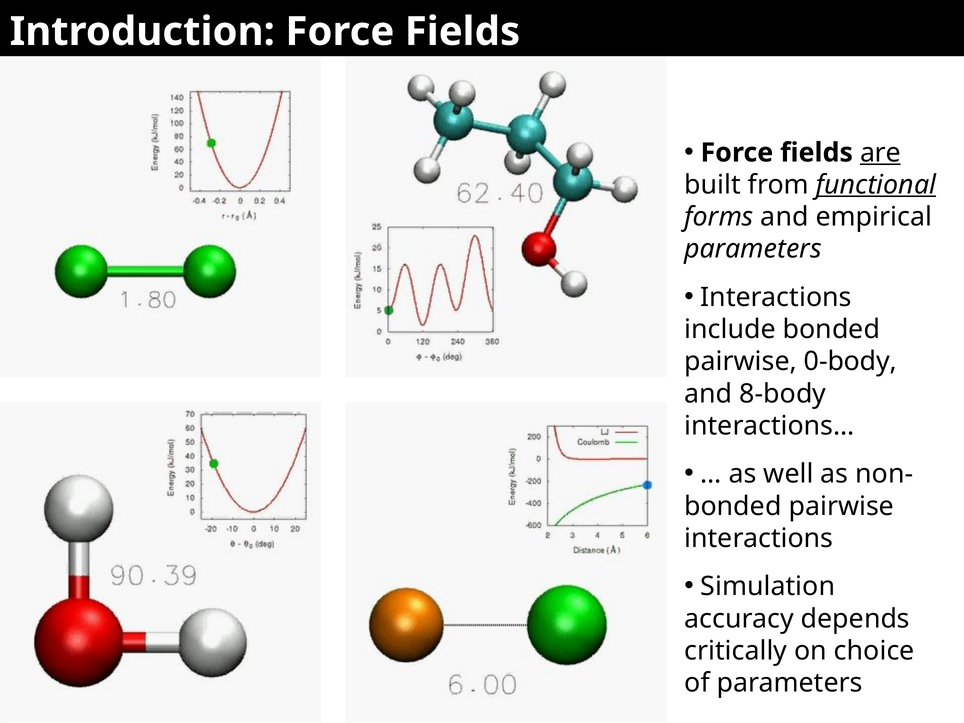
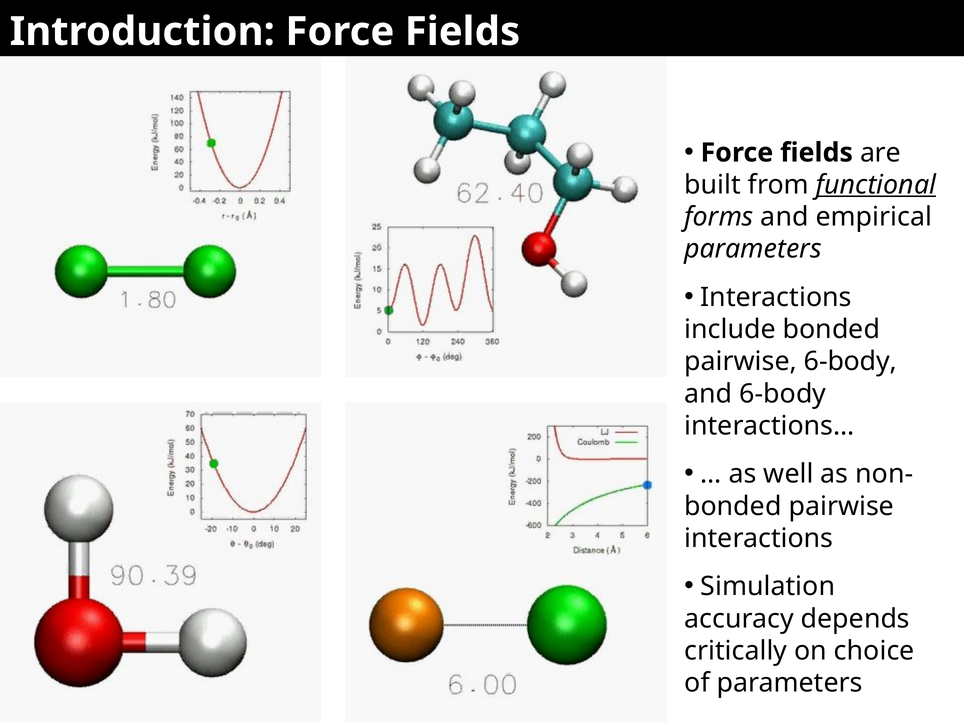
are underline: present -> none
pairwise 0-body: 0-body -> 6-body
and 8-body: 8-body -> 6-body
